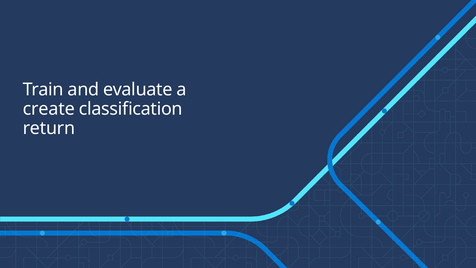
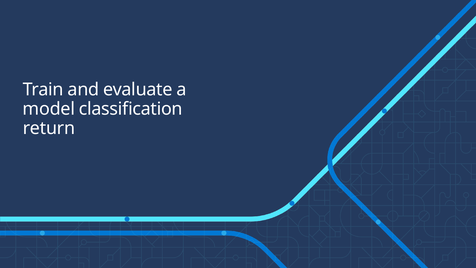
create: create -> model
